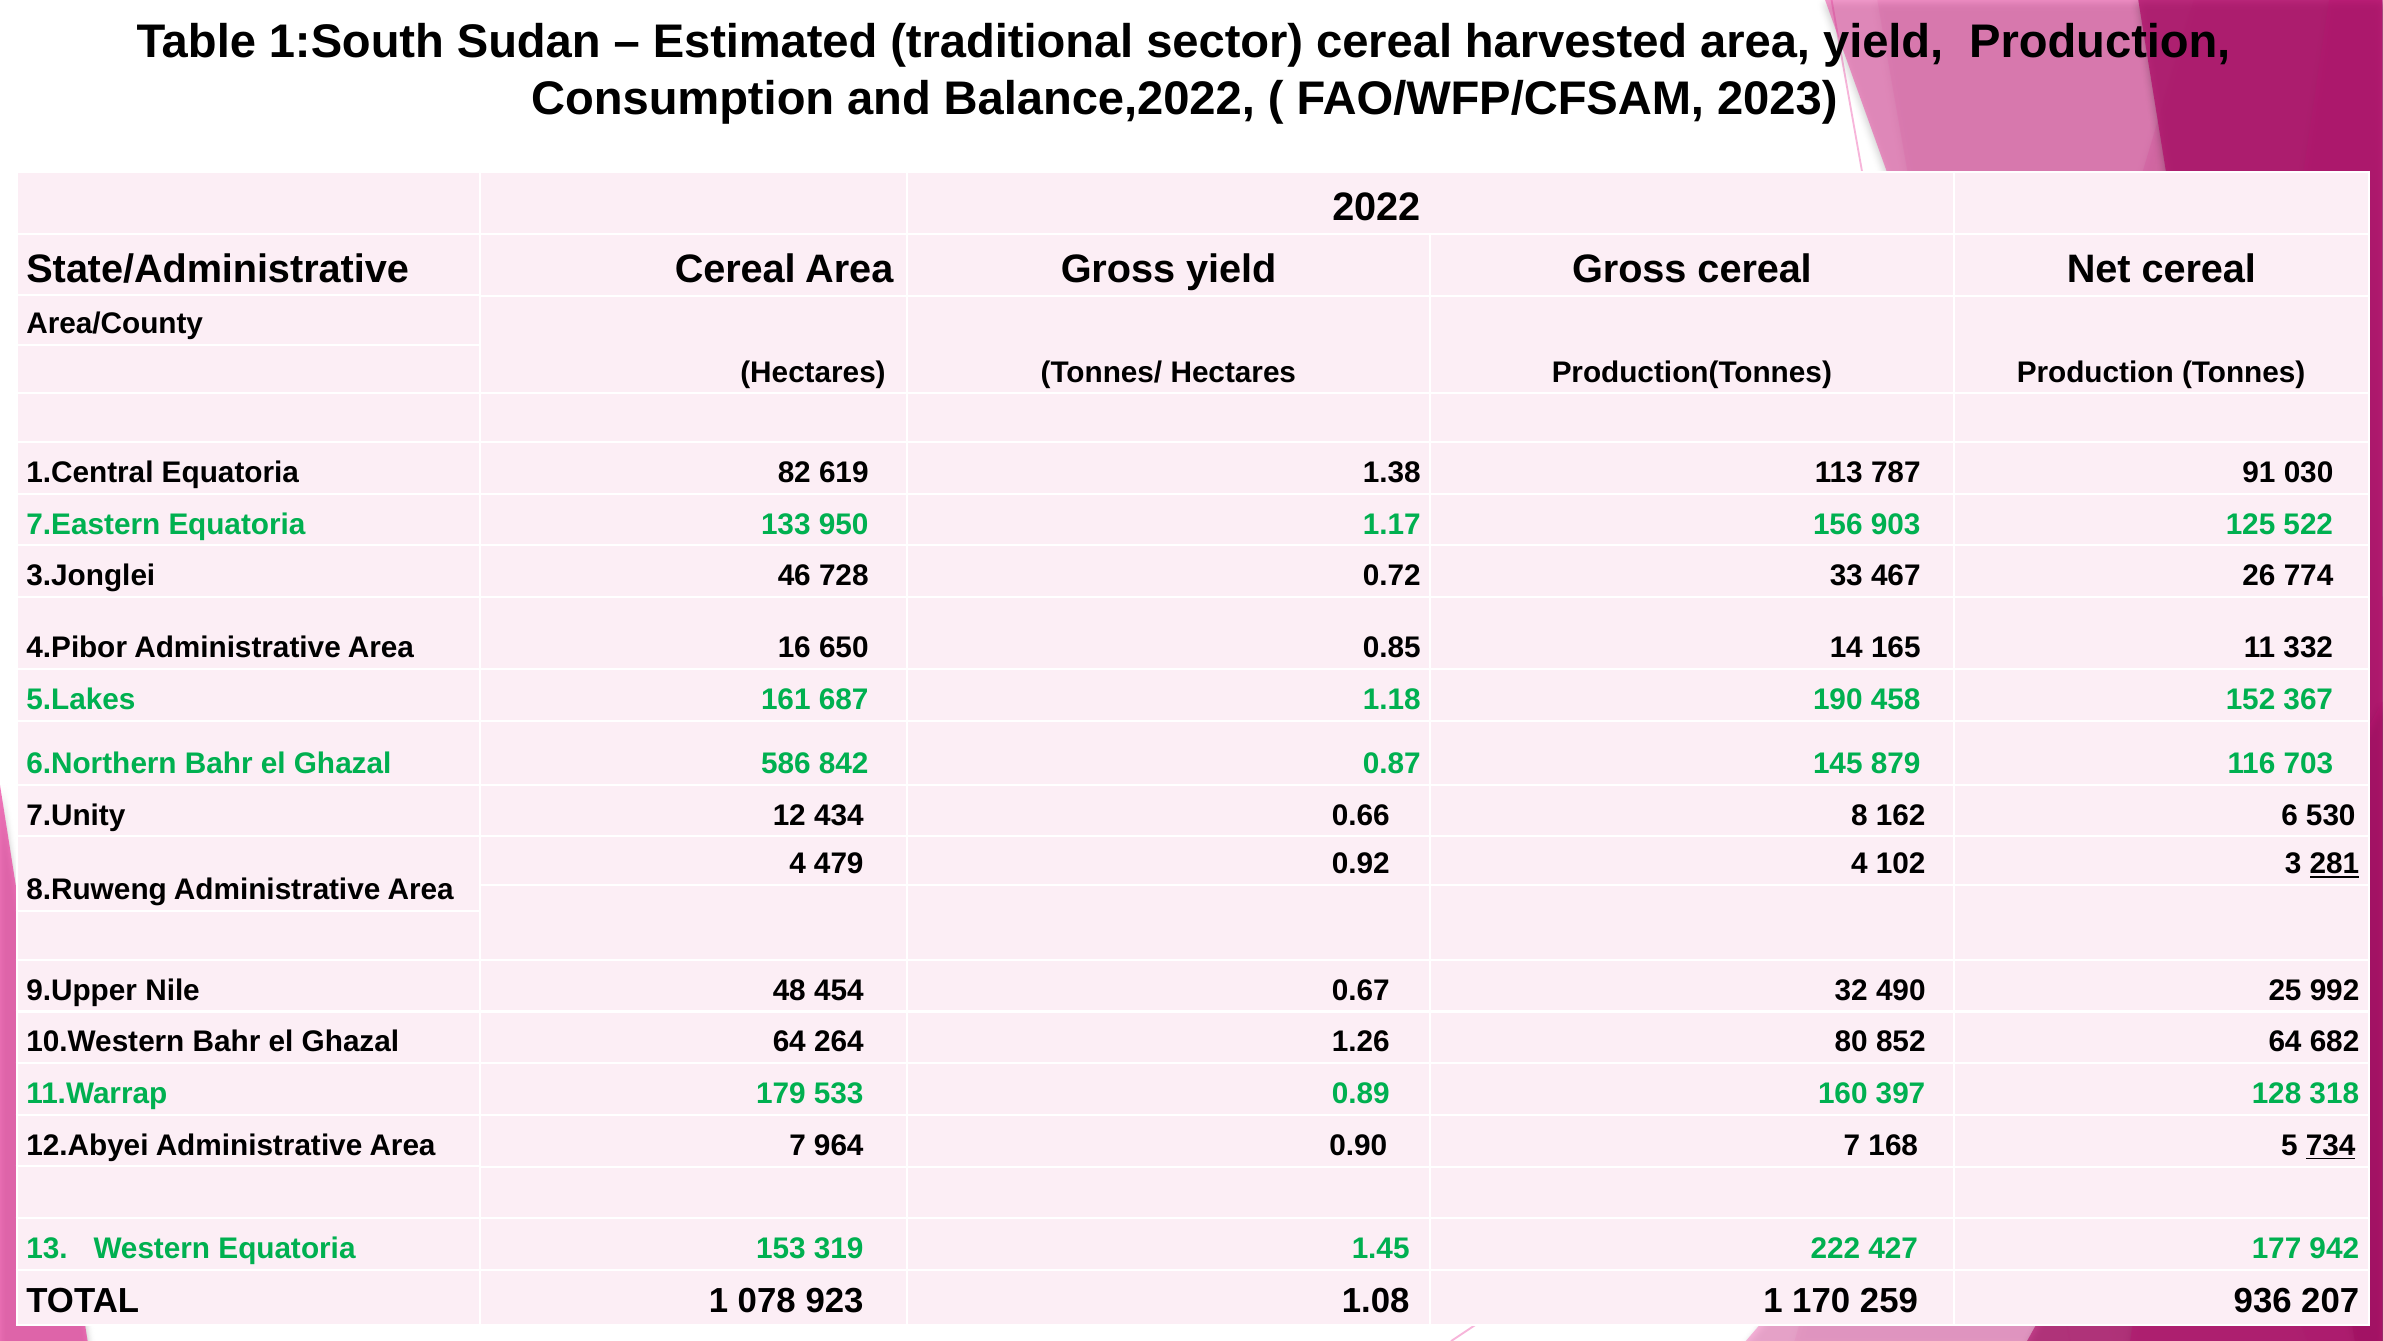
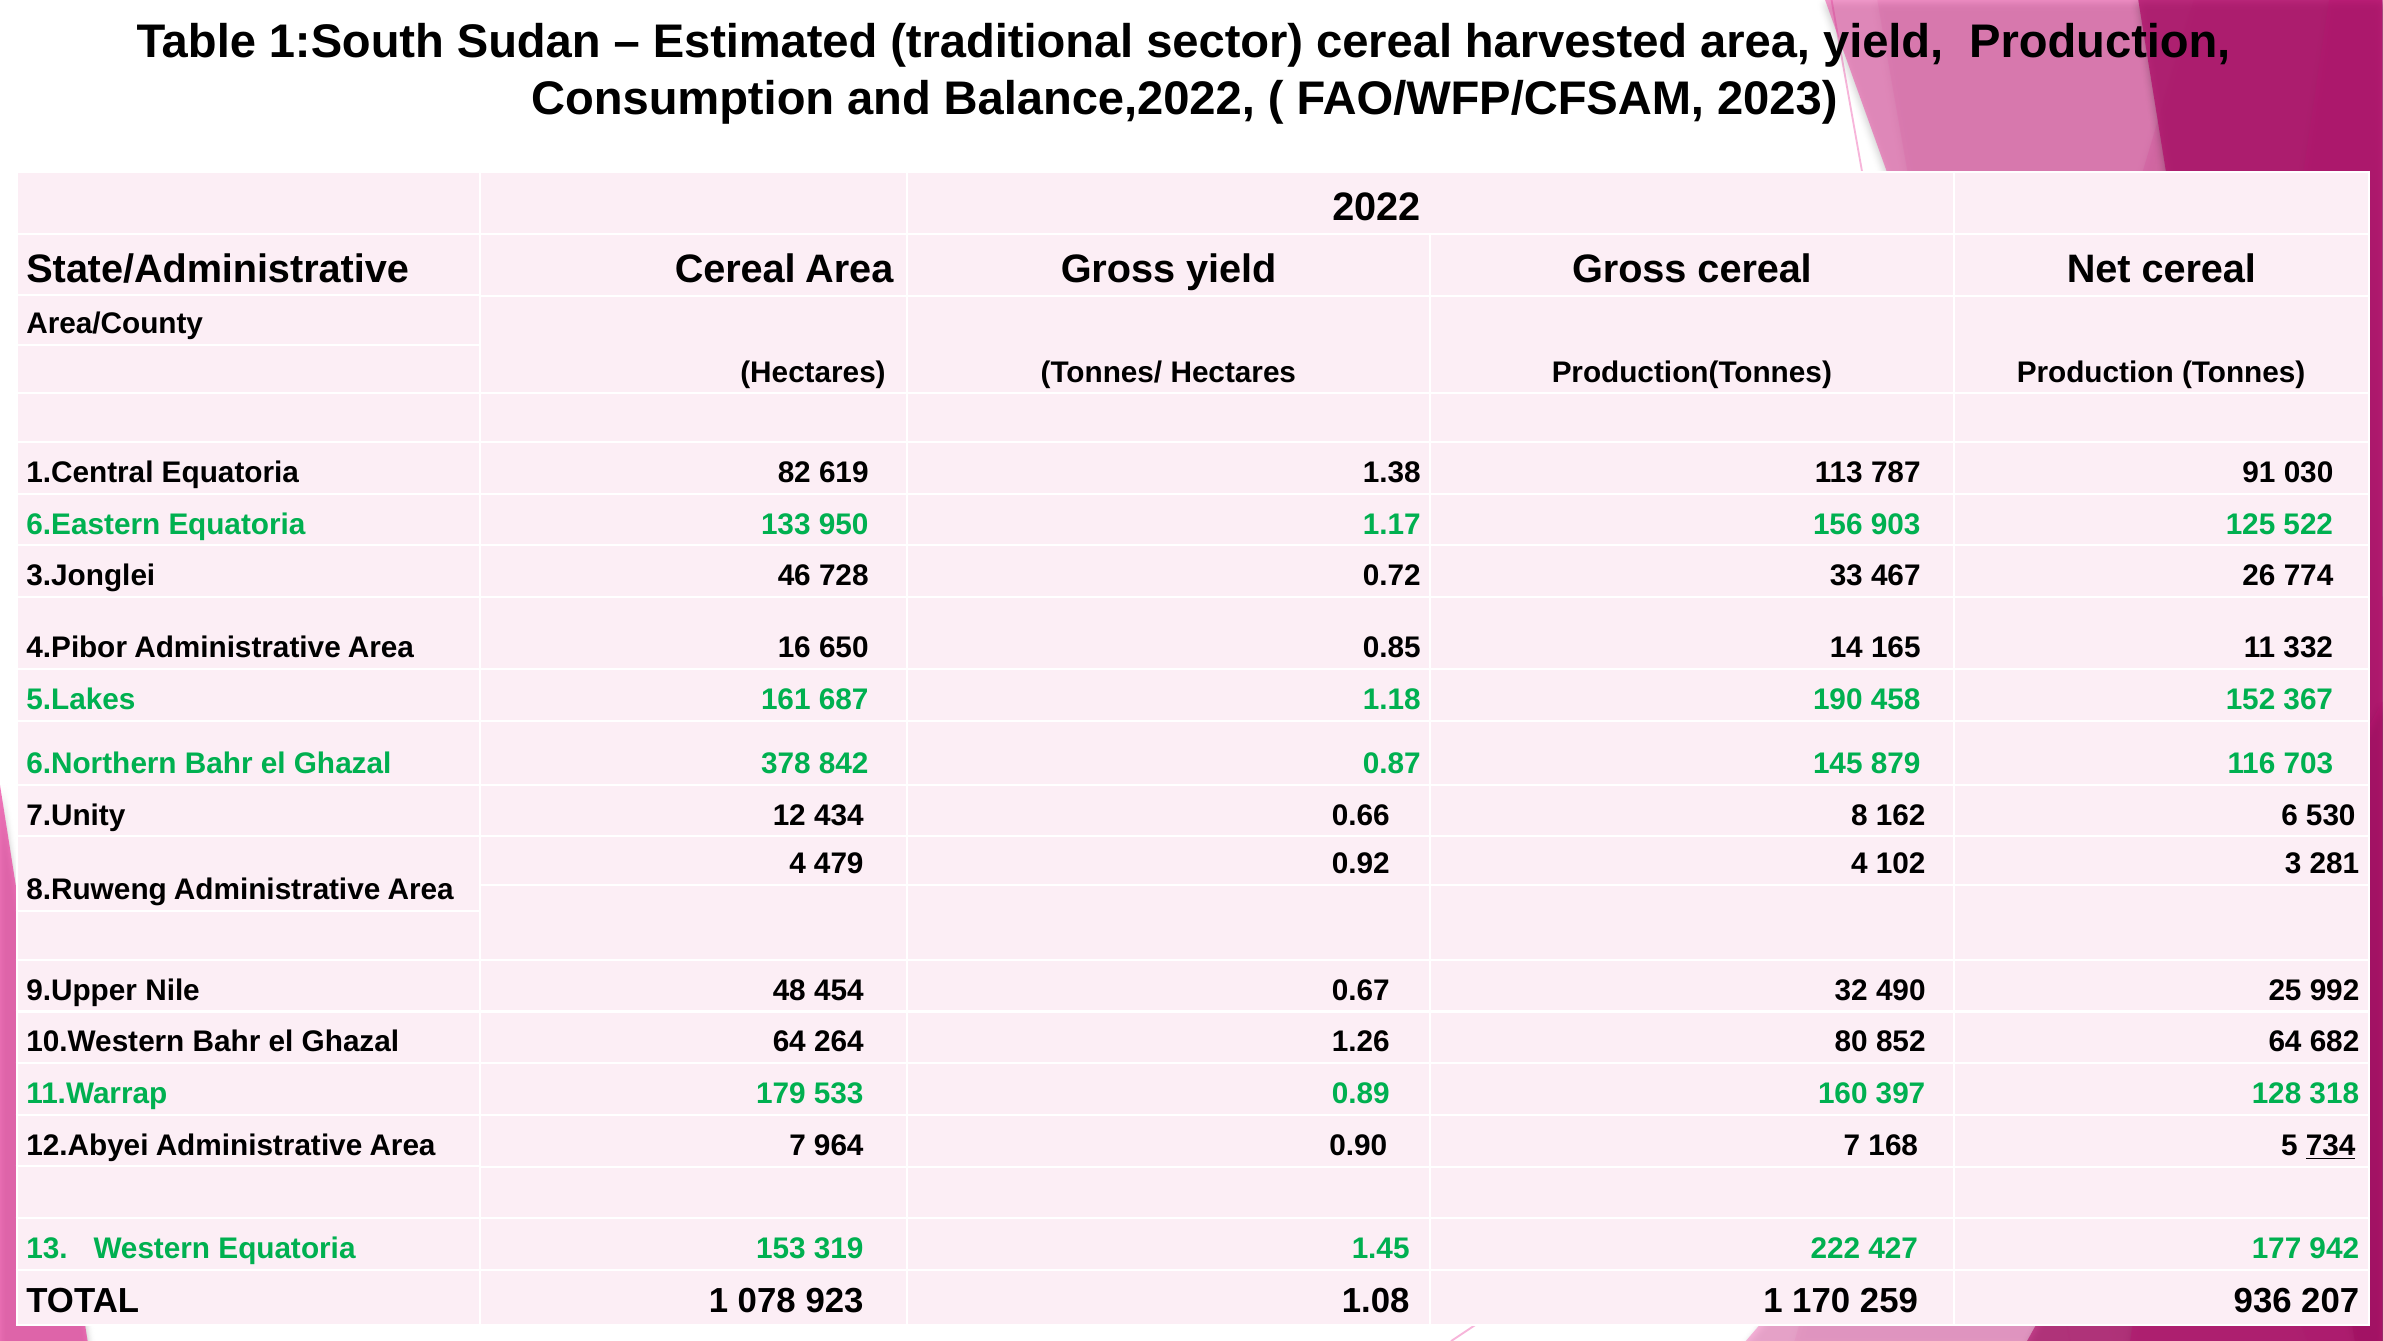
7.Eastern: 7.Eastern -> 6.Eastern
586: 586 -> 378
281 underline: present -> none
